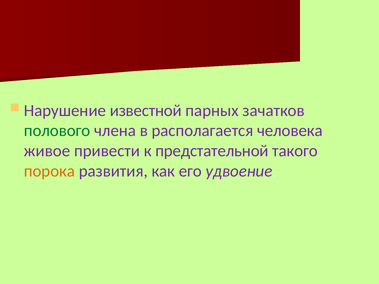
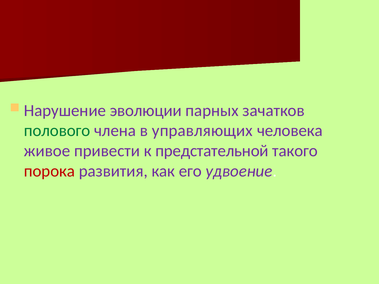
известной: известной -> эволюции
располагается: располагается -> управляющих
порока colour: orange -> red
